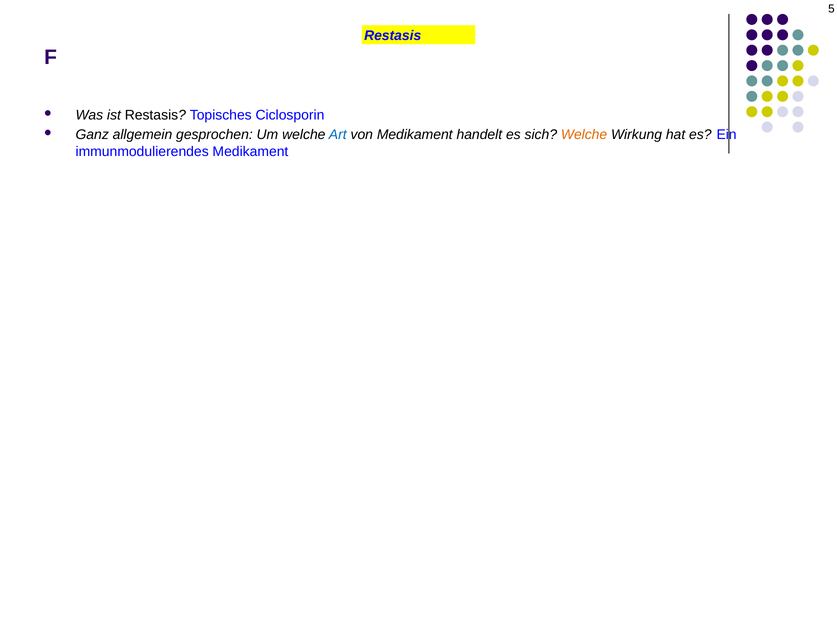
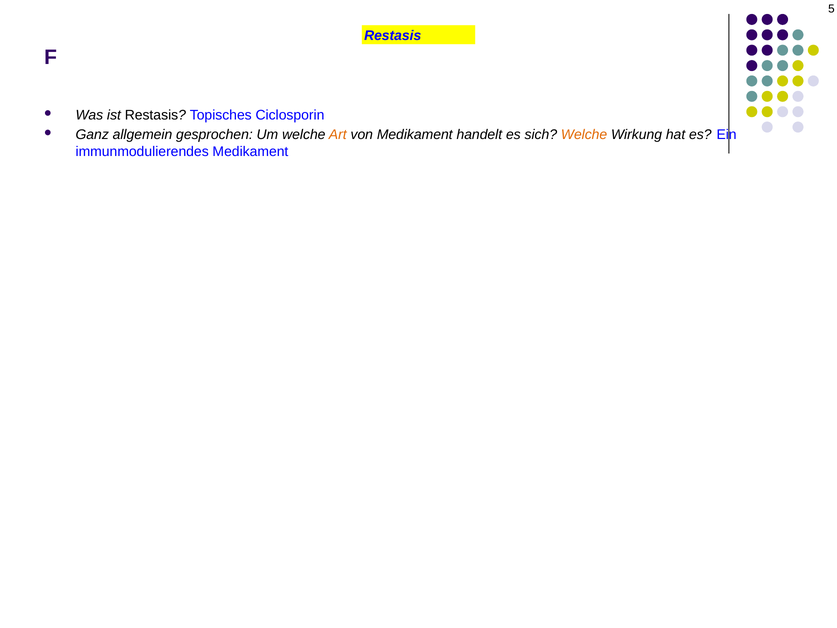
Art colour: blue -> orange
